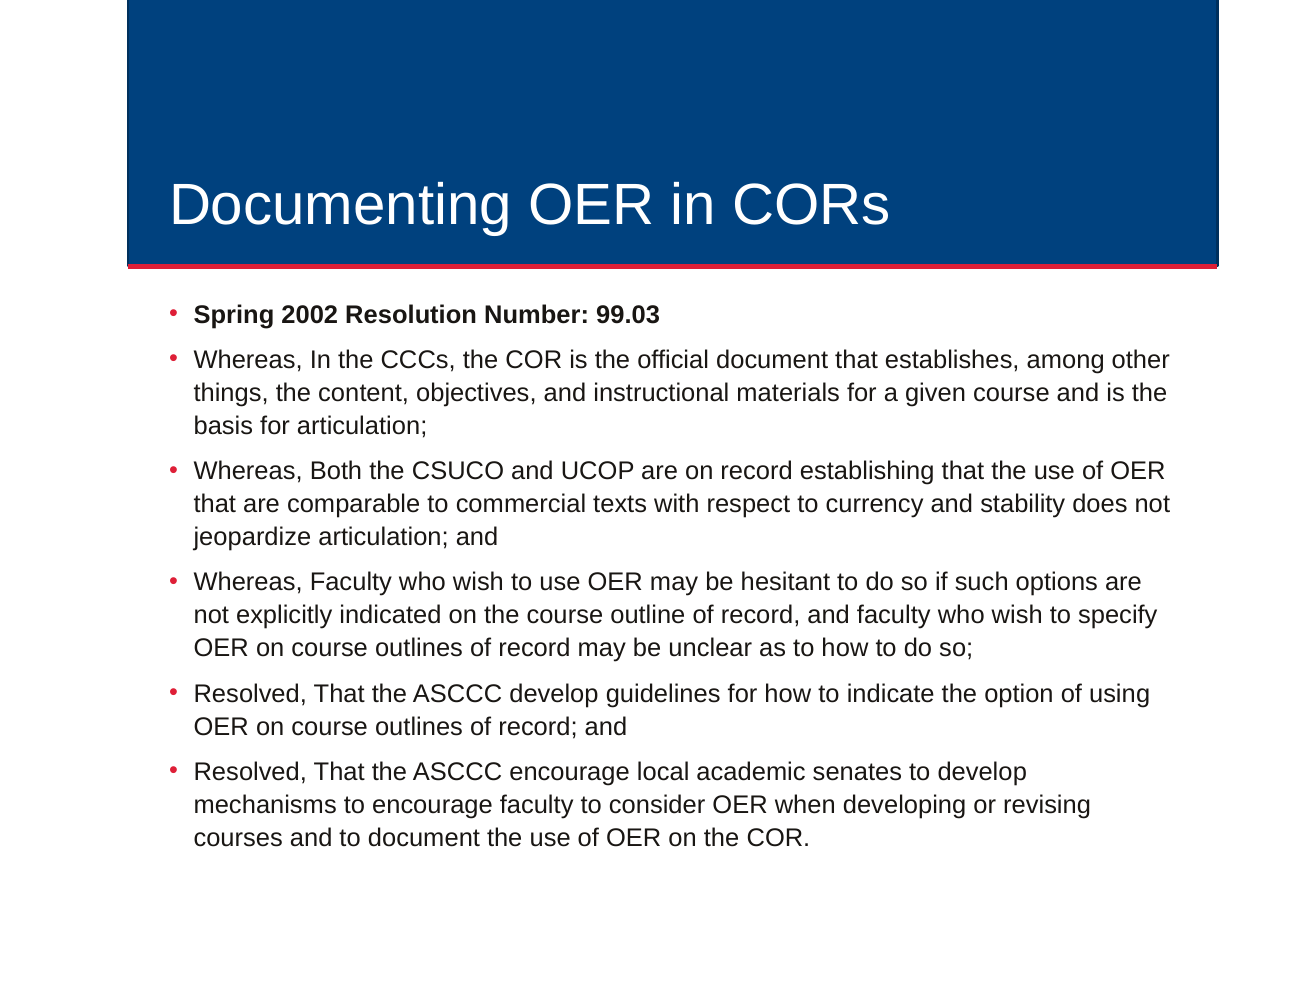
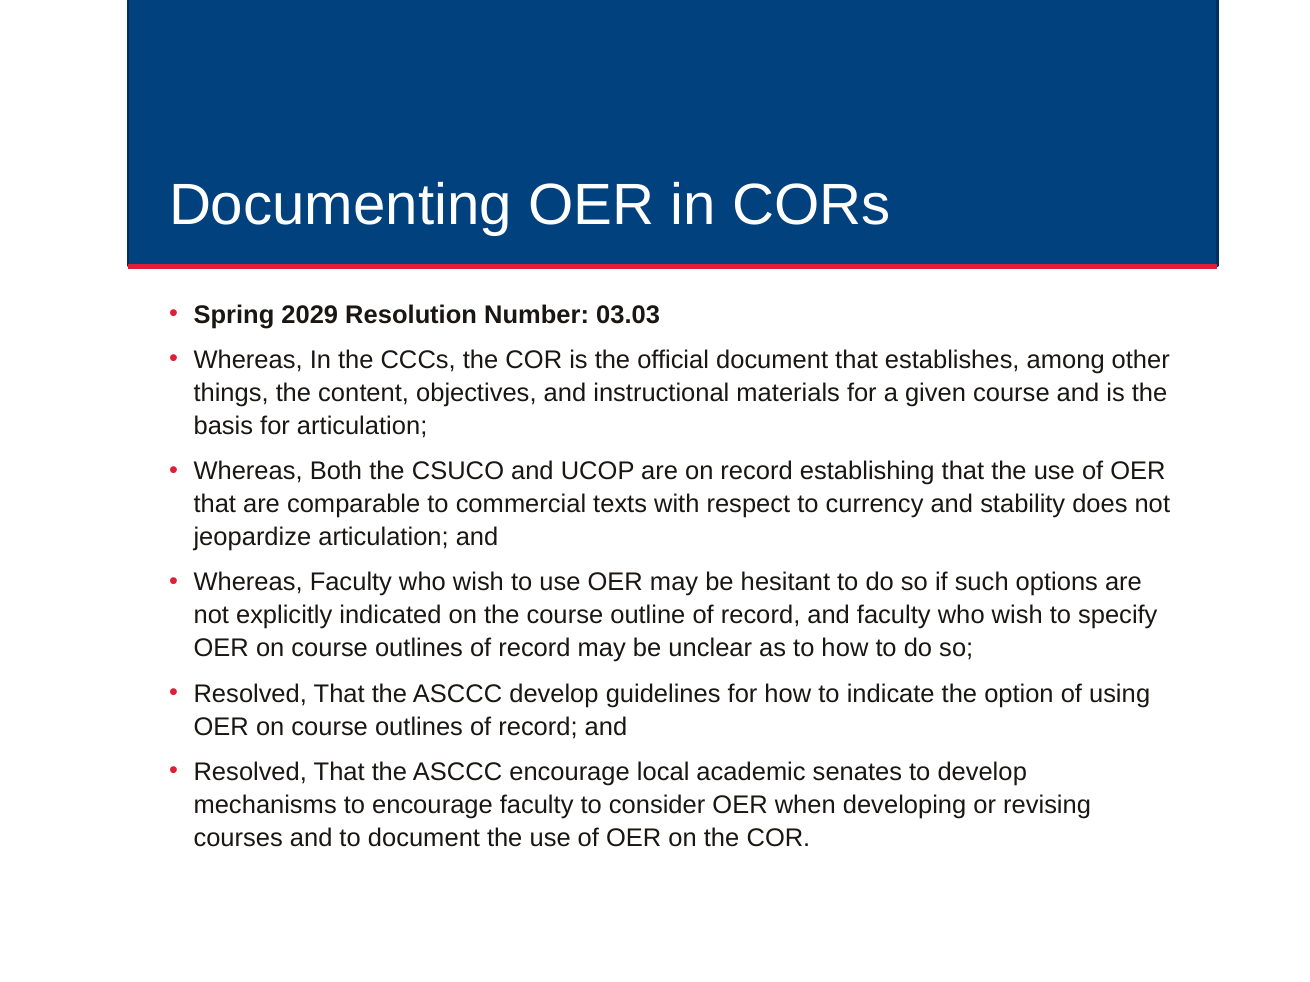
2002: 2002 -> 2029
99.03: 99.03 -> 03.03
